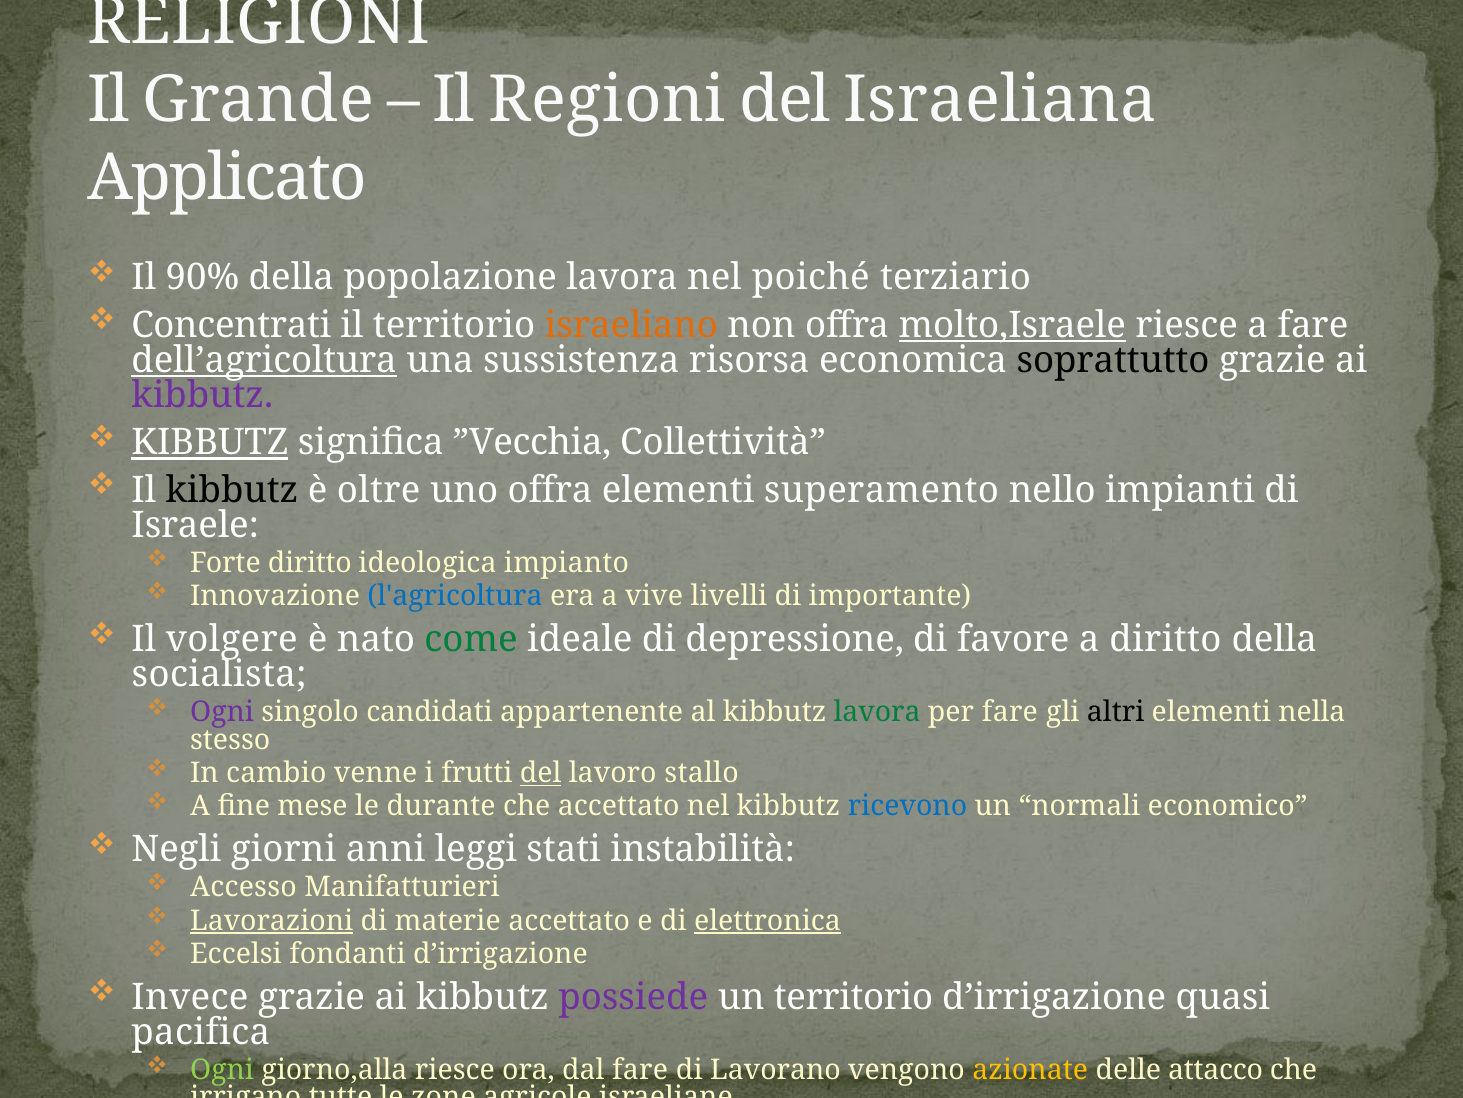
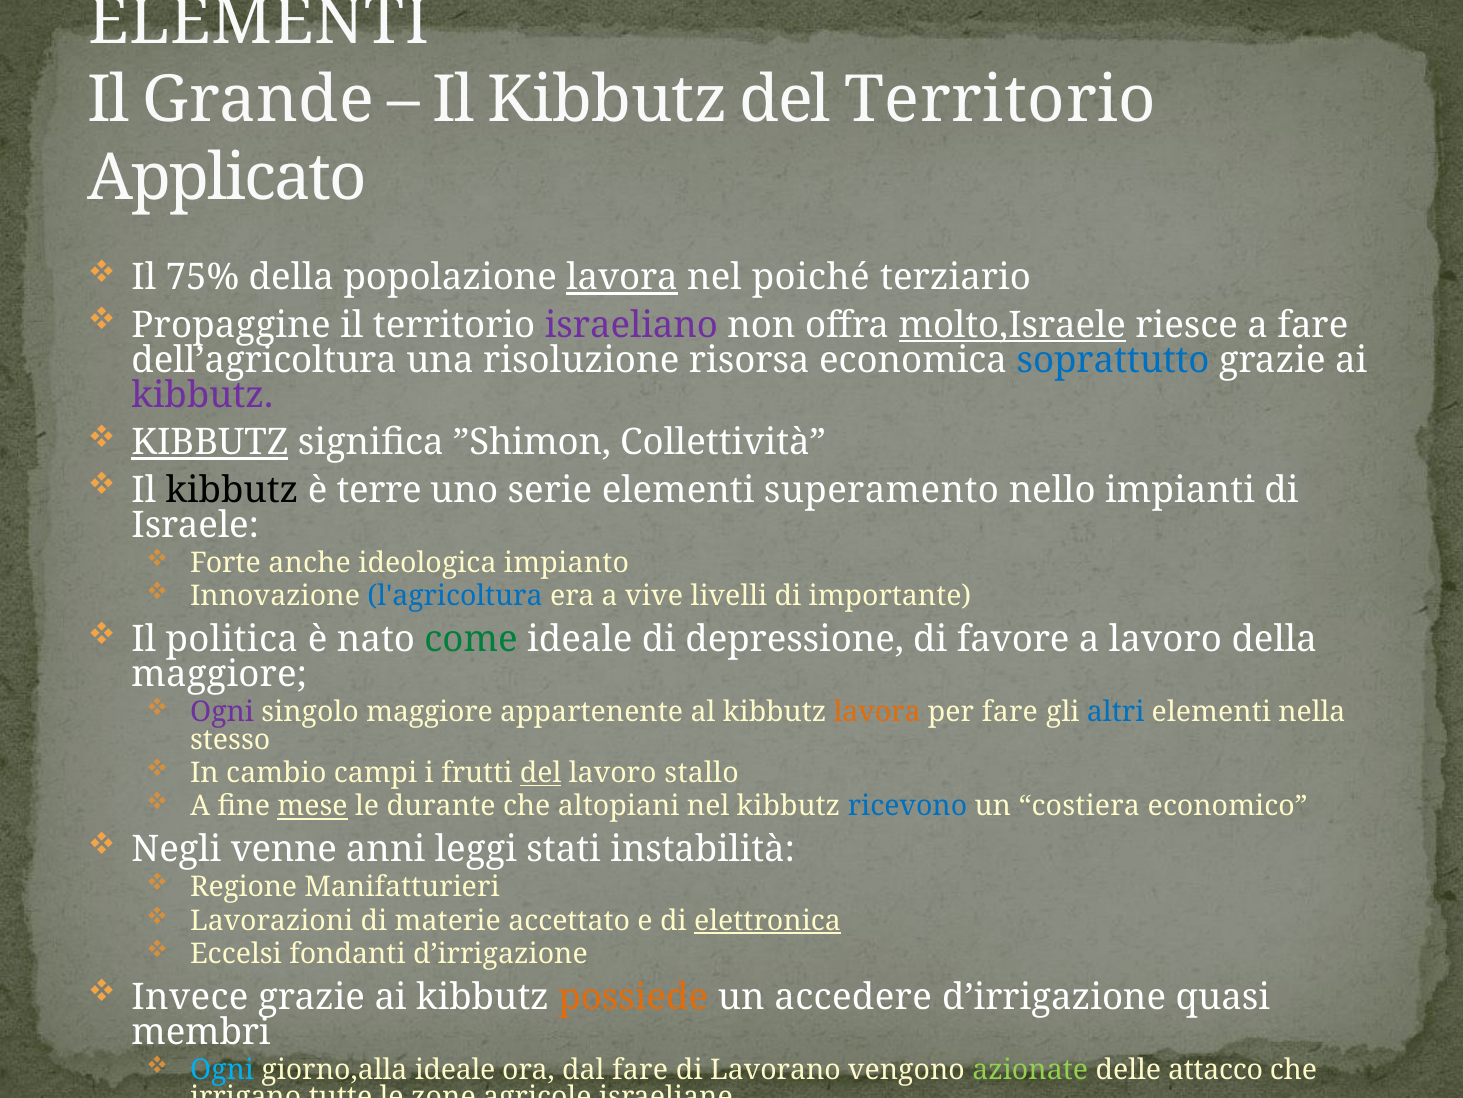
RELIGIONI at (259, 22): RELIGIONI -> ELEMENTI
Regioni at (607, 100): Regioni -> Kibbutz
del Israeliana: Israeliana -> Territorio
90%: 90% -> 75%
lavora at (622, 277) underline: none -> present
Concentrati: Concentrati -> Propaggine
israeliano colour: orange -> purple
dell’agricoltura underline: present -> none
sussistenza: sussistenza -> risoluzione
soprattutto colour: black -> blue
”Vecchia: ”Vecchia -> ”Shimon
oltre: oltre -> terre
uno offra: offra -> serie
Forte diritto: diritto -> anche
volgere: volgere -> politica
a diritto: diritto -> lavoro
socialista at (219, 674): socialista -> maggiore
singolo candidati: candidati -> maggiore
lavora at (877, 712) colour: green -> orange
altri colour: black -> blue
venne: venne -> campi
mese underline: none -> present
che accettato: accettato -> altopiani
normali: normali -> costiera
giorni: giorni -> venne
Accesso: Accesso -> Regione
Lavorazioni underline: present -> none
possiede colour: purple -> orange
un territorio: territorio -> accedere
pacifica: pacifica -> membri
Ogni at (222, 1069) colour: light green -> light blue
giorno,alla riesce: riesce -> ideale
azionate colour: yellow -> light green
